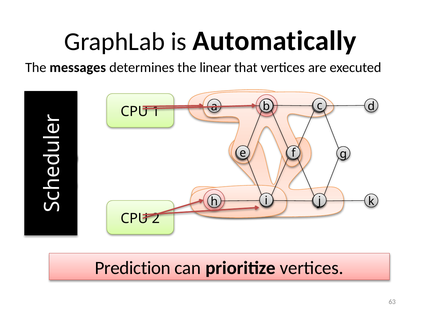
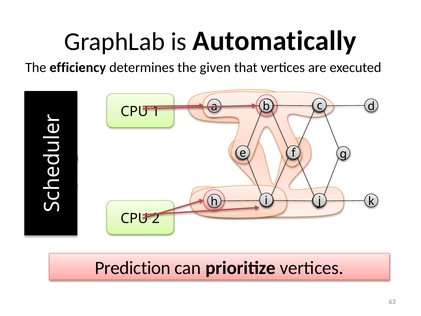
messages: messages -> efficiency
linear: linear -> given
